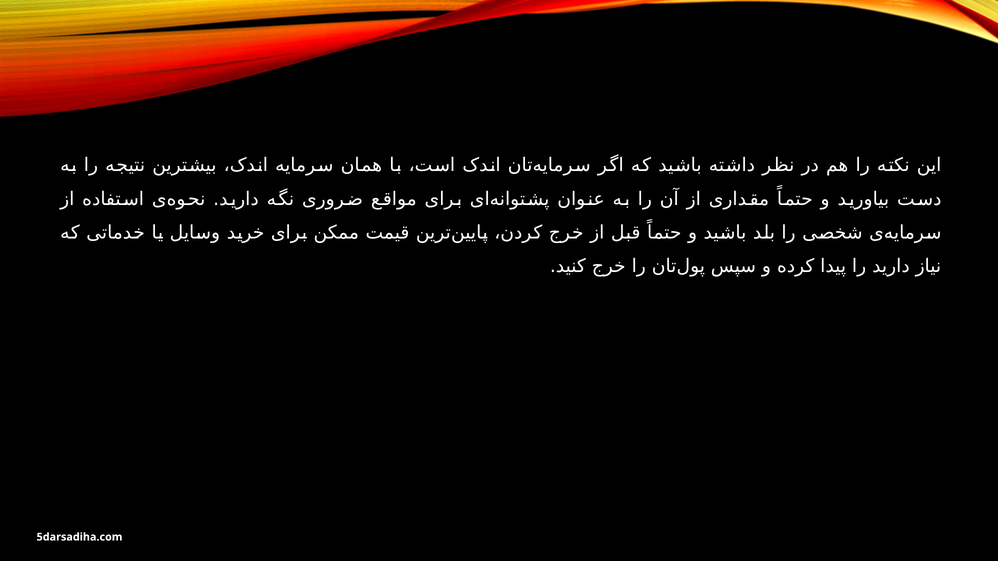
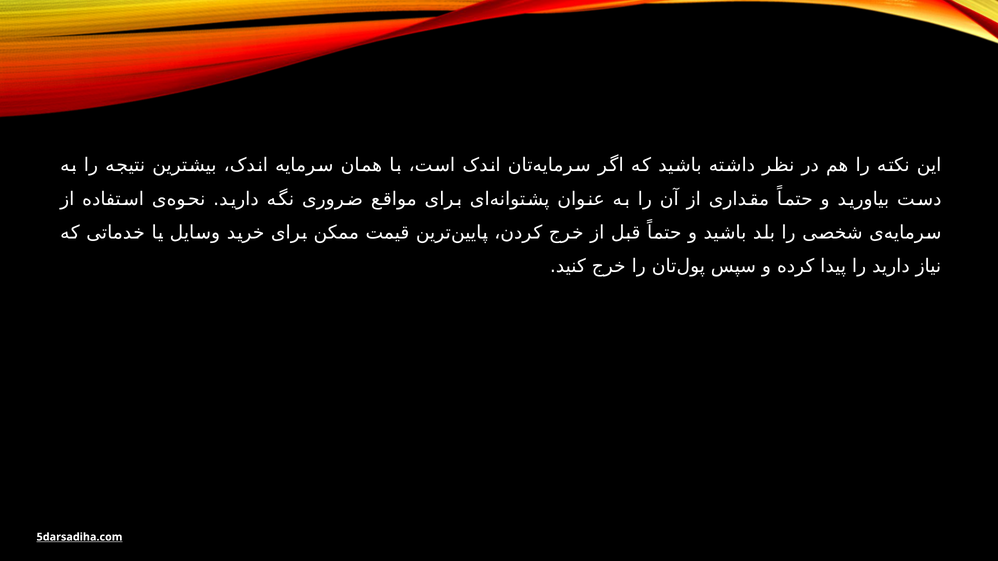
5darsadiha.com underline: none -> present
